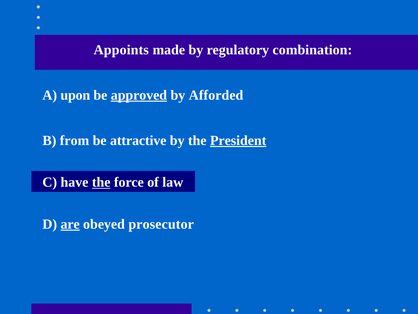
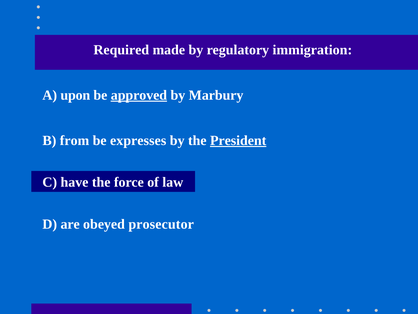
Appoints: Appoints -> Required
combination: combination -> immigration
Afforded: Afforded -> Marbury
attractive: attractive -> expresses
the at (101, 182) underline: present -> none
are underline: present -> none
